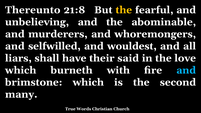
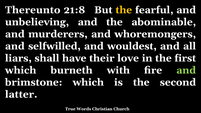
said: said -> love
love: love -> first
and at (186, 70) colour: light blue -> light green
many: many -> latter
